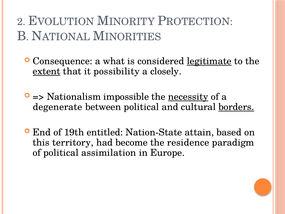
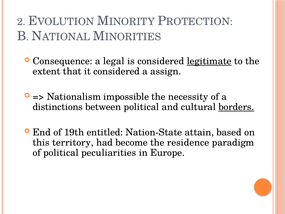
what: what -> legal
extent underline: present -> none
it possibility: possibility -> considered
closely: closely -> assign
necessity underline: present -> none
degenerate: degenerate -> distinctions
assimilation: assimilation -> peculiarities
